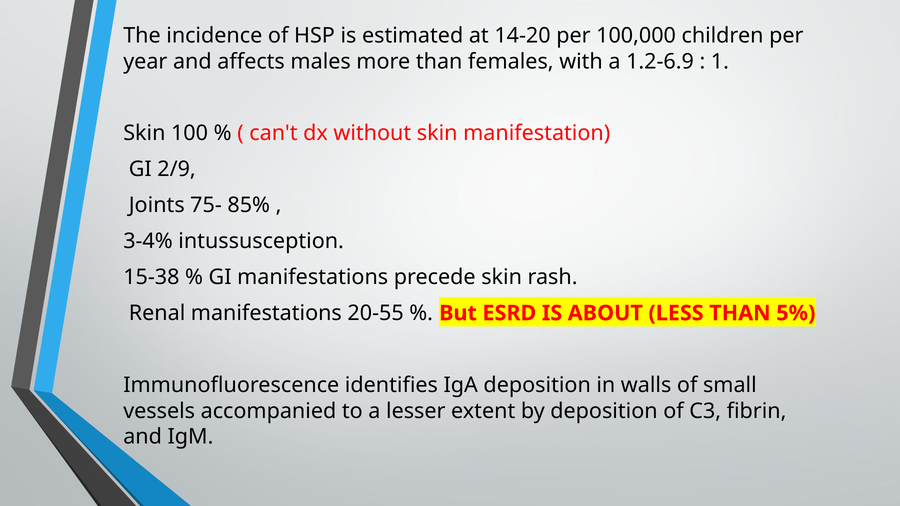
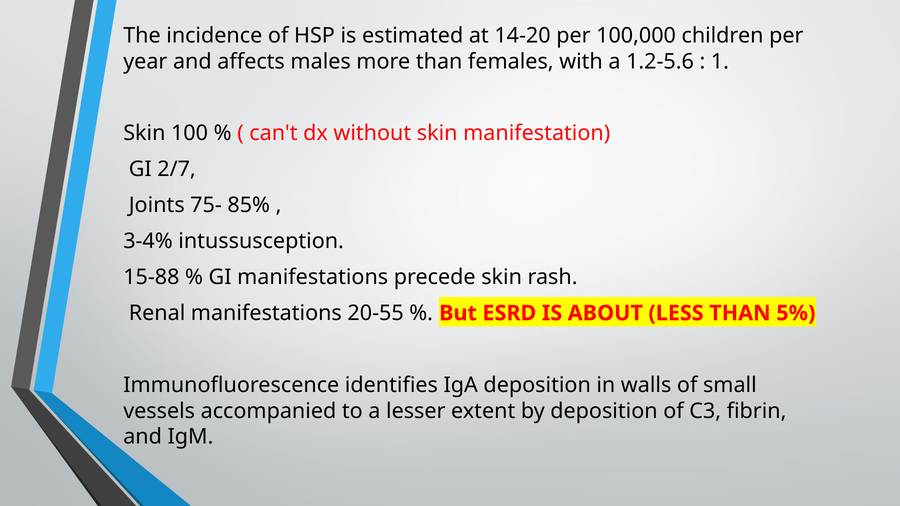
1.2-6.9: 1.2-6.9 -> 1.2-5.6
2/9: 2/9 -> 2/7
15-38: 15-38 -> 15-88
